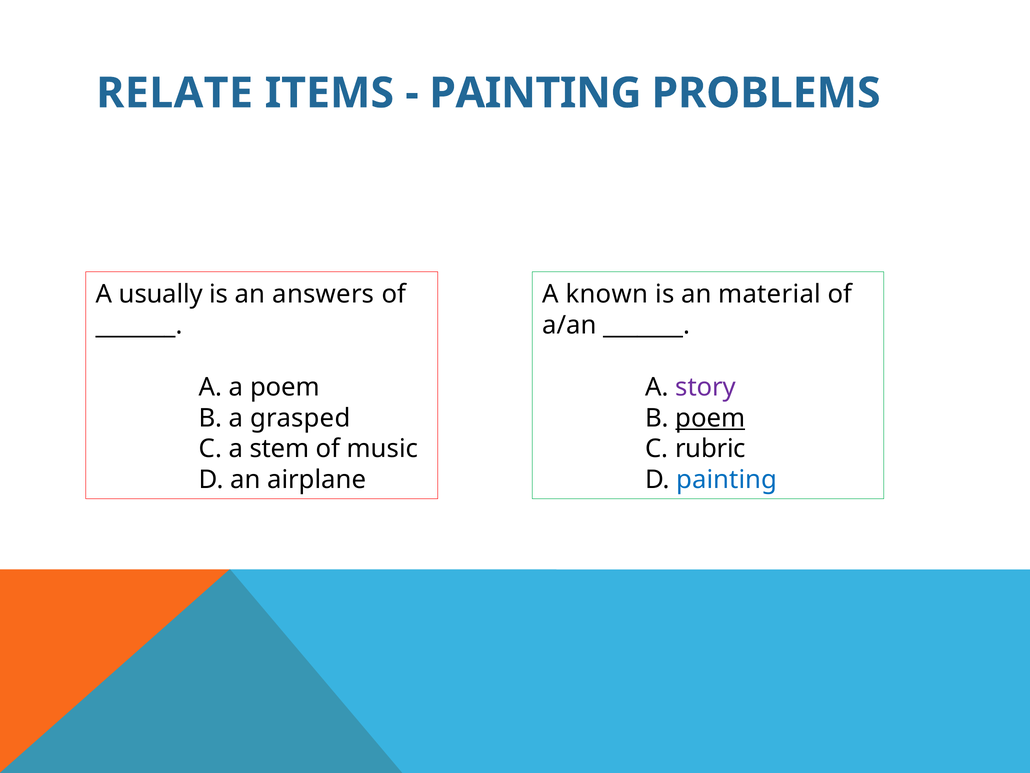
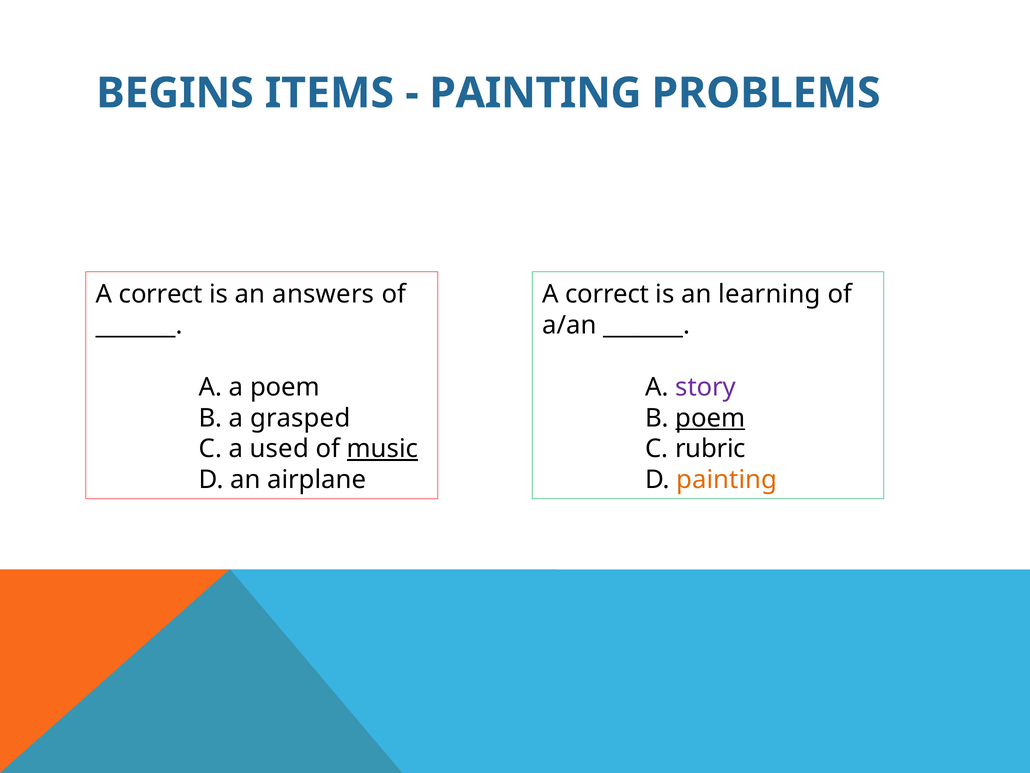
RELATE: RELATE -> BEGINS
usually at (161, 294): usually -> correct
known at (607, 294): known -> correct
material: material -> learning
stem: stem -> used
music underline: none -> present
painting at (727, 480) colour: blue -> orange
